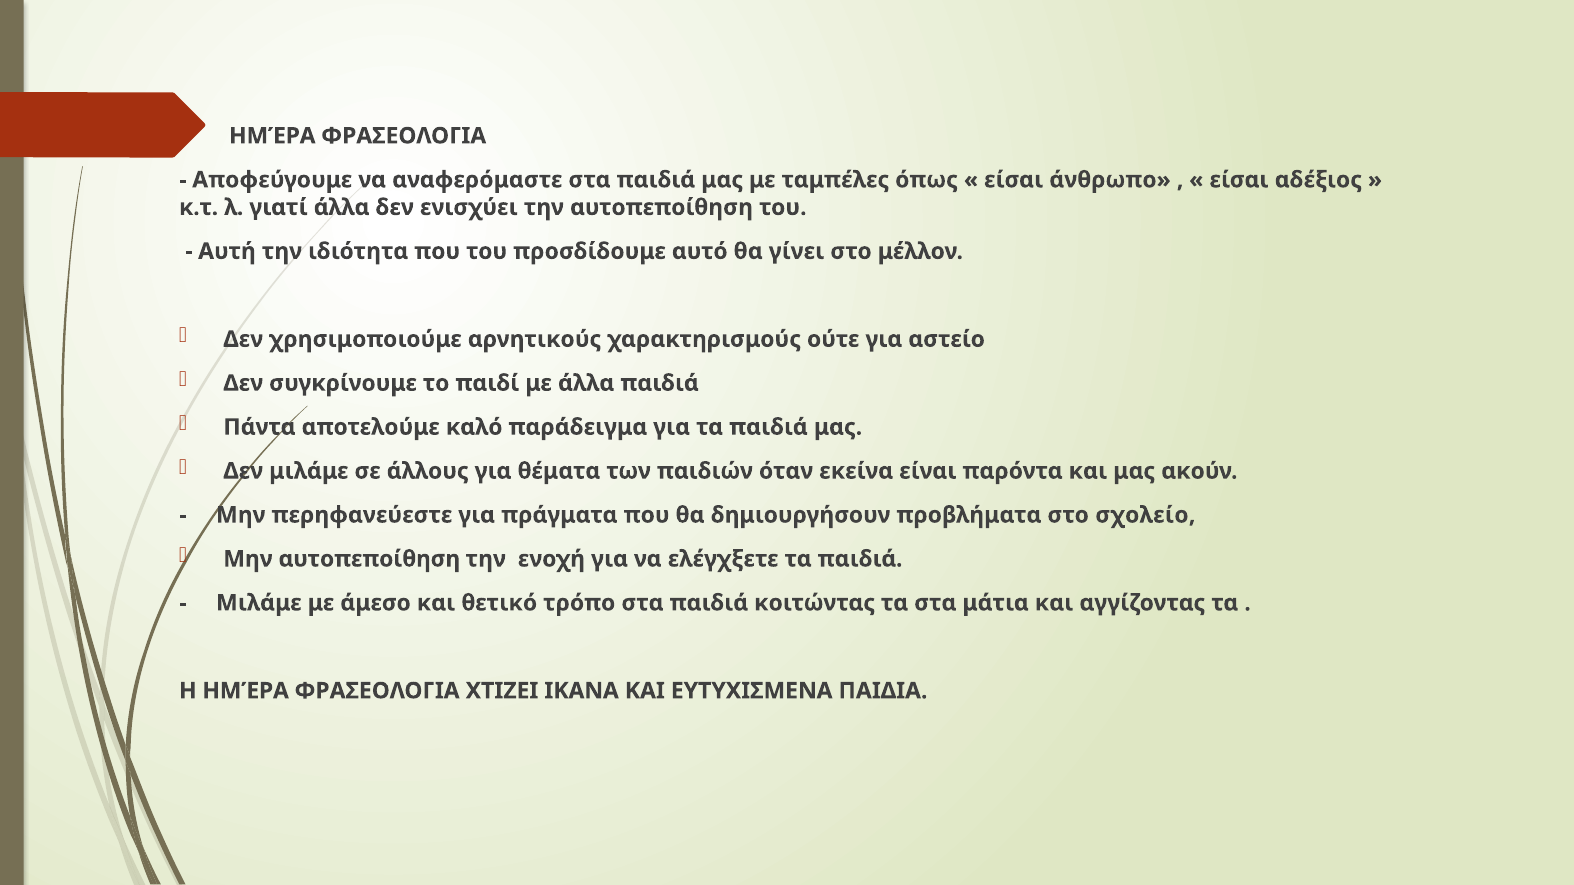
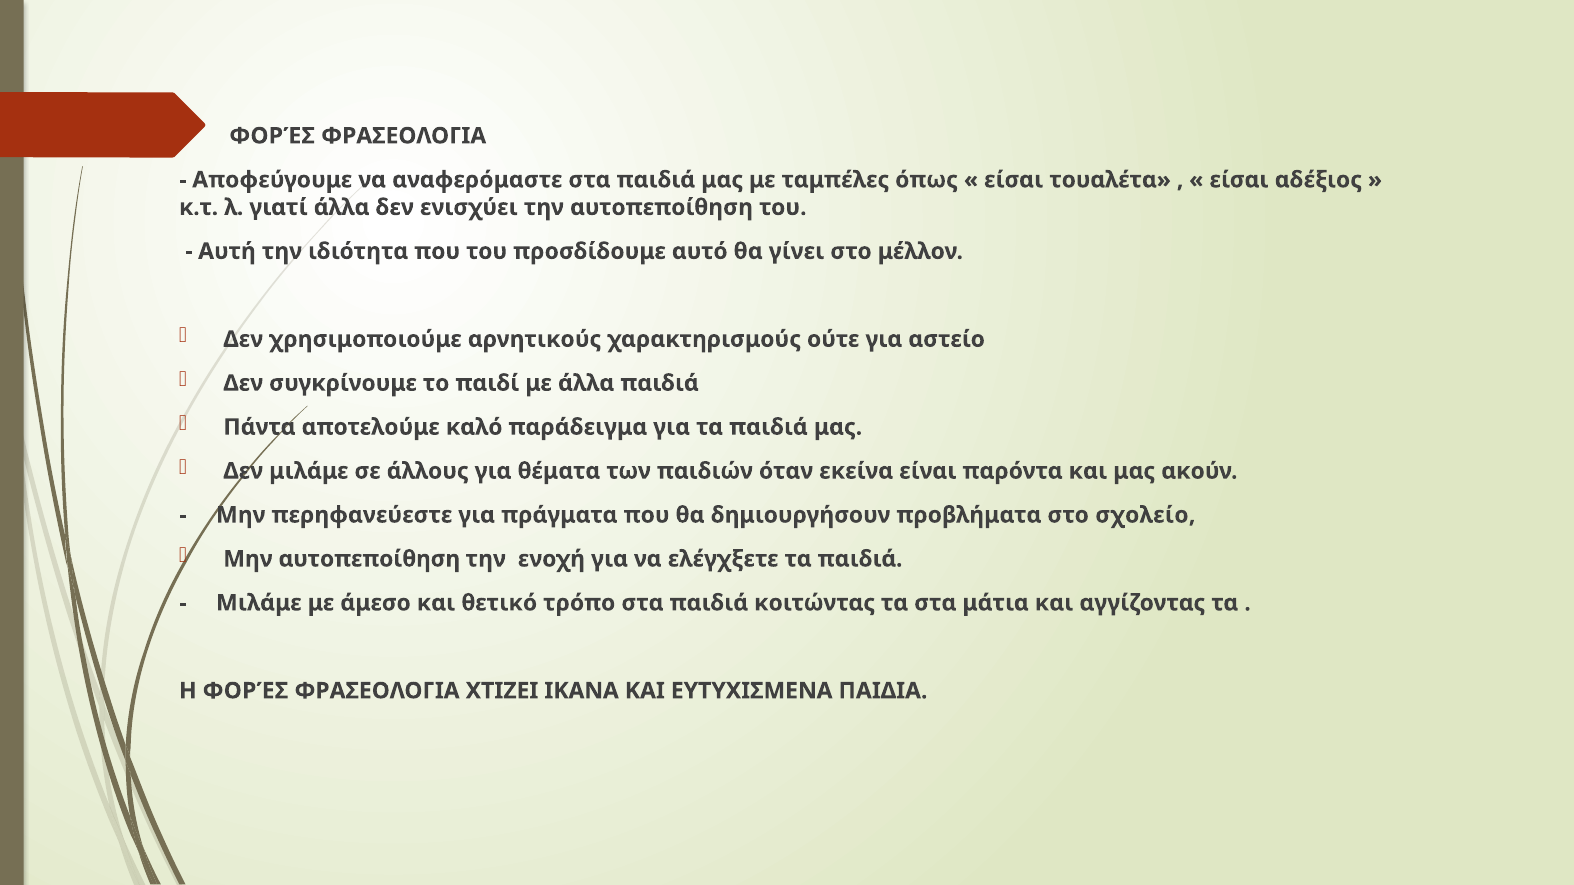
ΗΜΈΡΑ at (272, 136): ΗΜΈΡΑ -> ΦΟΡΈΣ
άνθρωπο: άνθρωπο -> τουαλέτα
Η ΗΜΈΡΑ: ΗΜΈΡΑ -> ΦΟΡΈΣ
